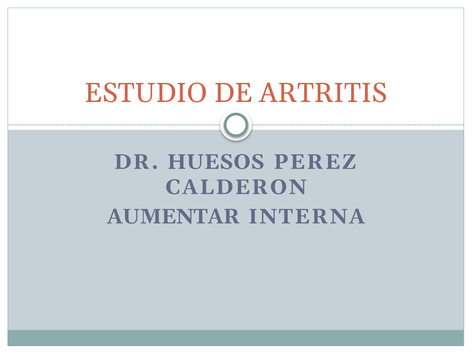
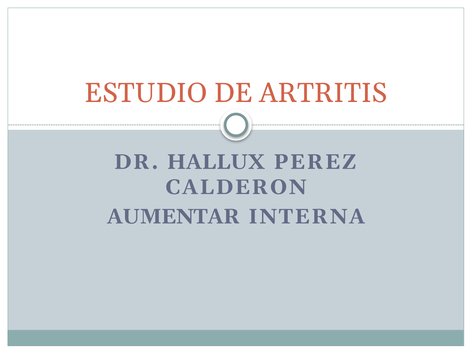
HUESOS: HUESOS -> HALLUX
